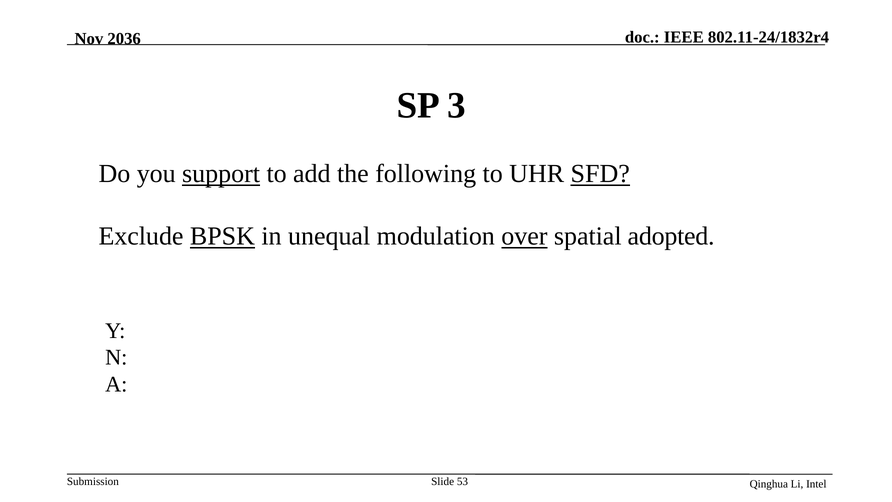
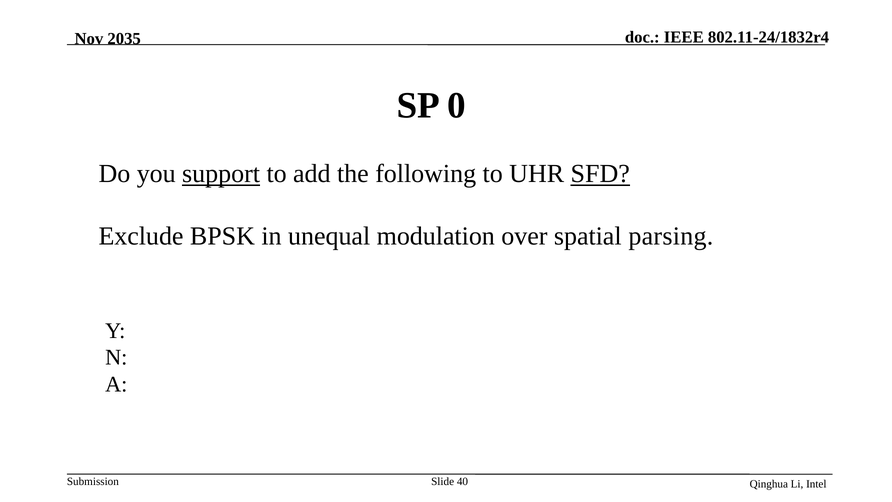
2036: 2036 -> 2035
3: 3 -> 0
BPSK underline: present -> none
over underline: present -> none
adopted: adopted -> parsing
53: 53 -> 40
